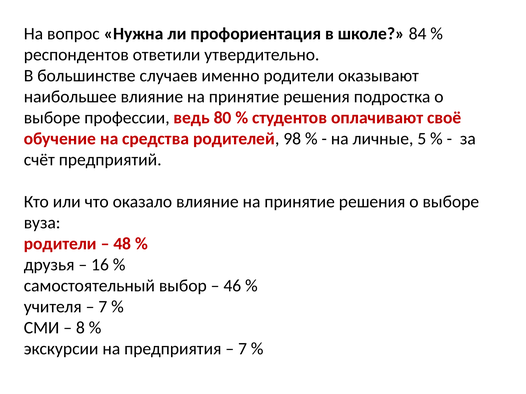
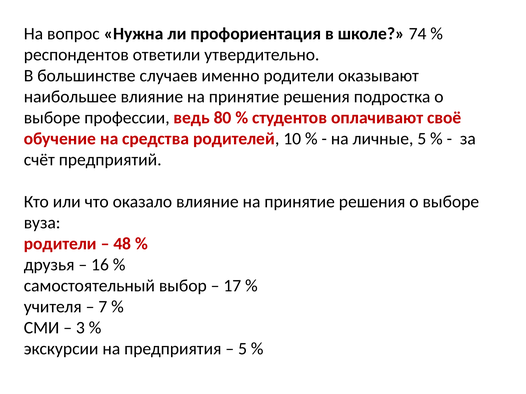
84: 84 -> 74
98: 98 -> 10
46: 46 -> 17
8: 8 -> 3
7 at (243, 349): 7 -> 5
